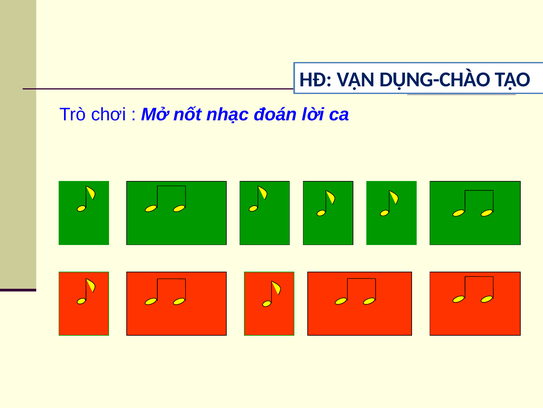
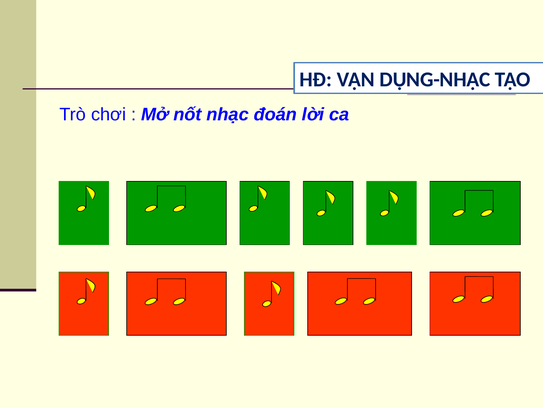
DỤNG-CHÀO: DỤNG-CHÀO -> DỤNG-NHẠC
